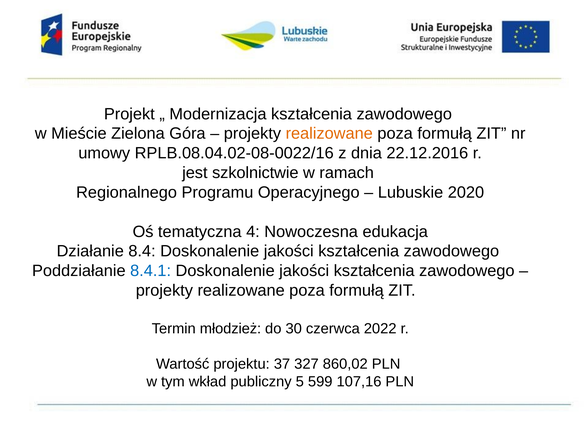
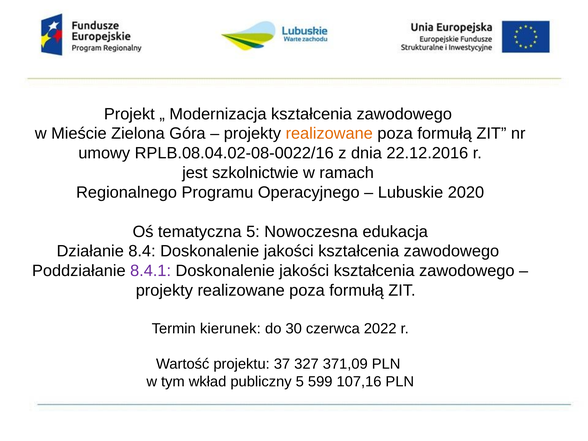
tematyczna 4: 4 -> 5
8.4.1 colour: blue -> purple
młodzież: młodzież -> kierunek
860,02: 860,02 -> 371,09
